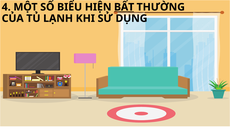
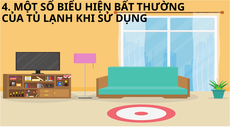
BẤT underline: present -> none
